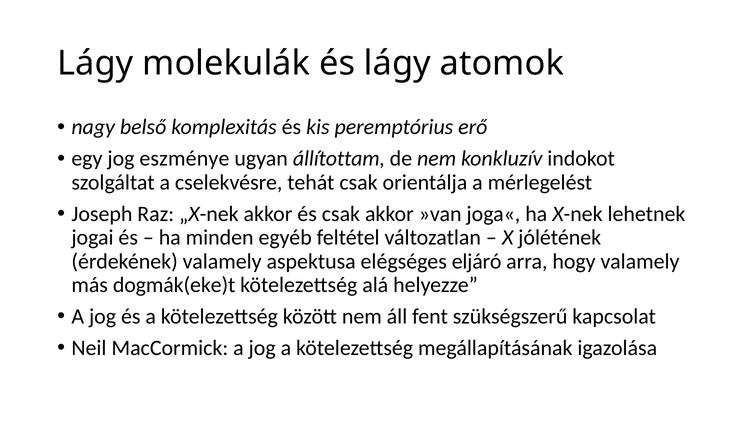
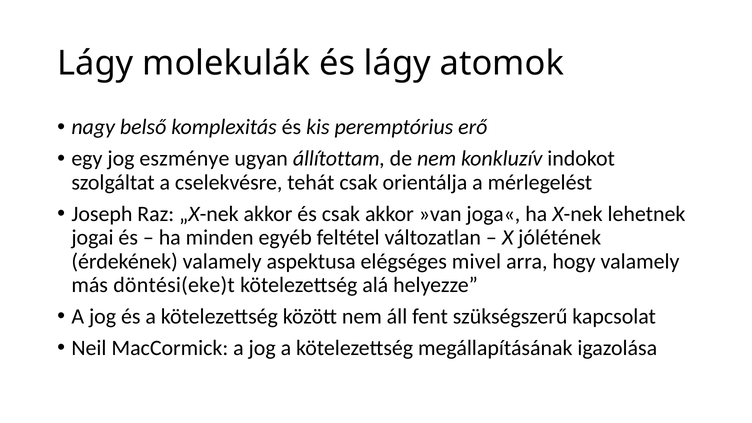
eljáró: eljáró -> mivel
dogmák(eke)t: dogmák(eke)t -> döntési(eke)t
